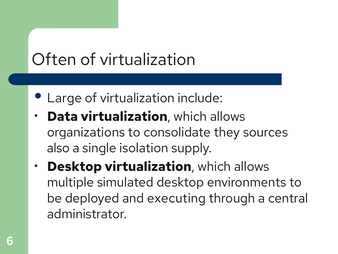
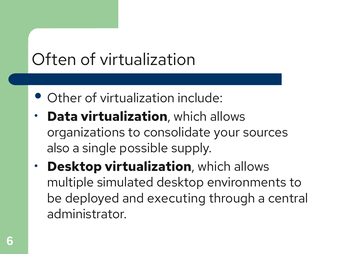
Large: Large -> Other
they: they -> your
isolation: isolation -> possible
